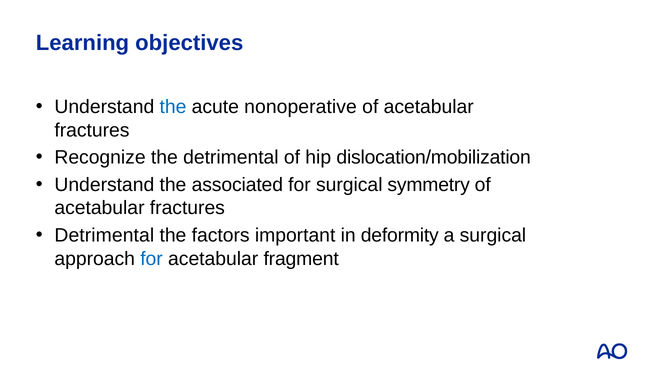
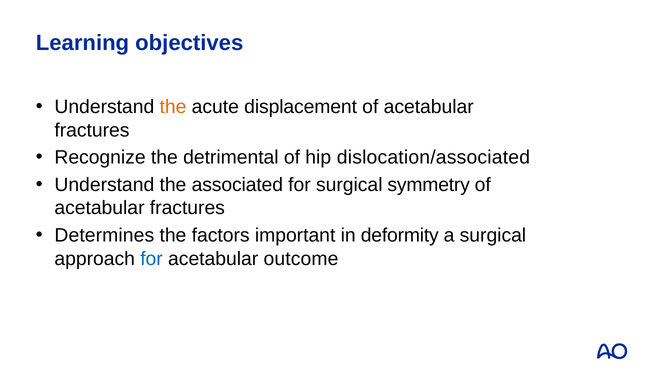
the at (173, 107) colour: blue -> orange
nonoperative: nonoperative -> displacement
dislocation/mobilization: dislocation/mobilization -> dislocation/associated
Detrimental at (104, 235): Detrimental -> Determines
fragment: fragment -> outcome
